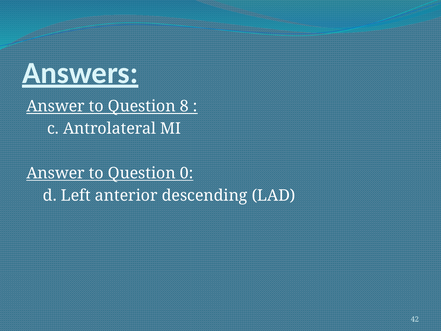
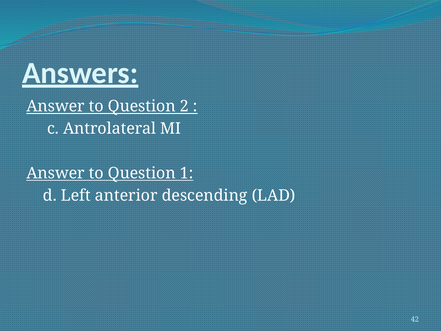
8: 8 -> 2
0: 0 -> 1
